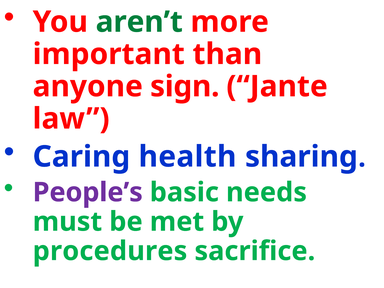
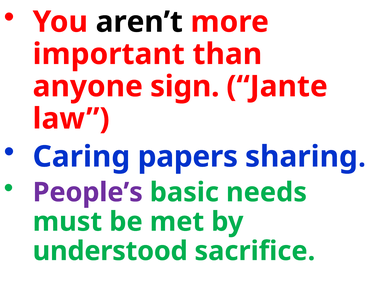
aren’t colour: green -> black
health: health -> papers
procedures: procedures -> understood
